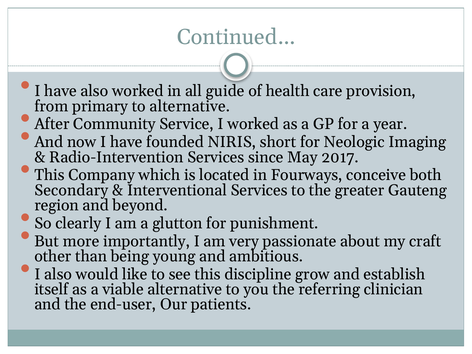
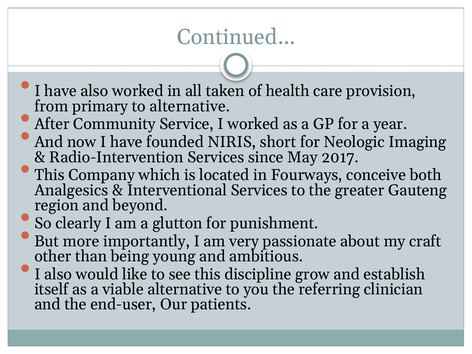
guide: guide -> taken
Secondary: Secondary -> Analgesics
